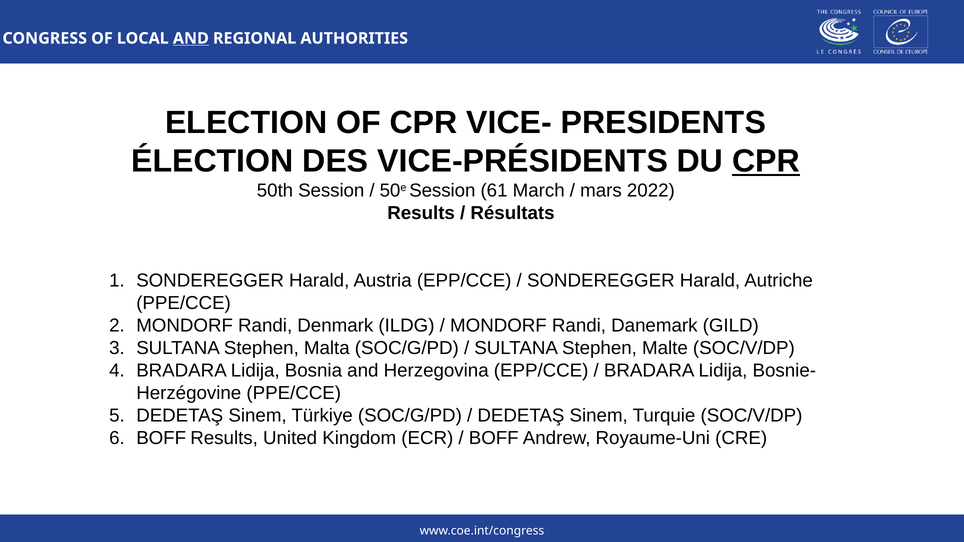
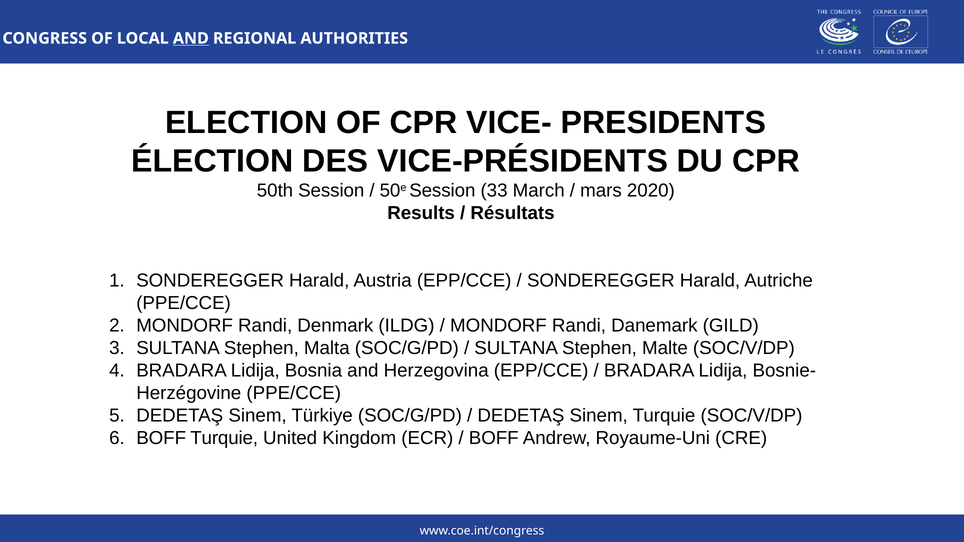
CPR at (766, 161) underline: present -> none
61: 61 -> 33
2022: 2022 -> 2020
BOFF Results: Results -> Turquie
